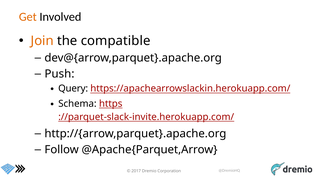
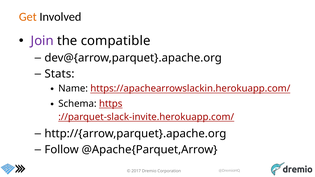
Join colour: orange -> purple
Push: Push -> Stats
Query: Query -> Name
